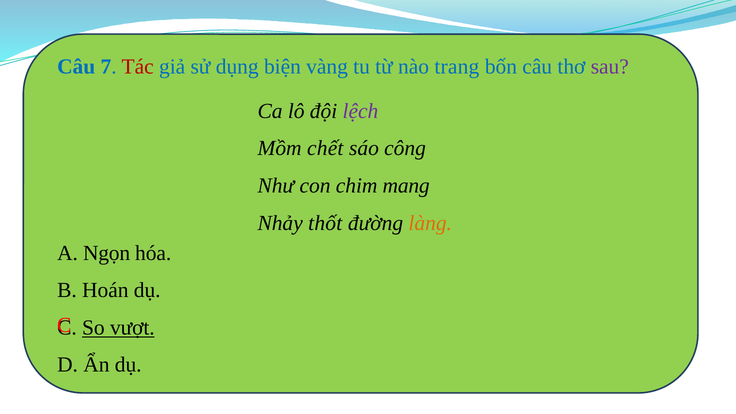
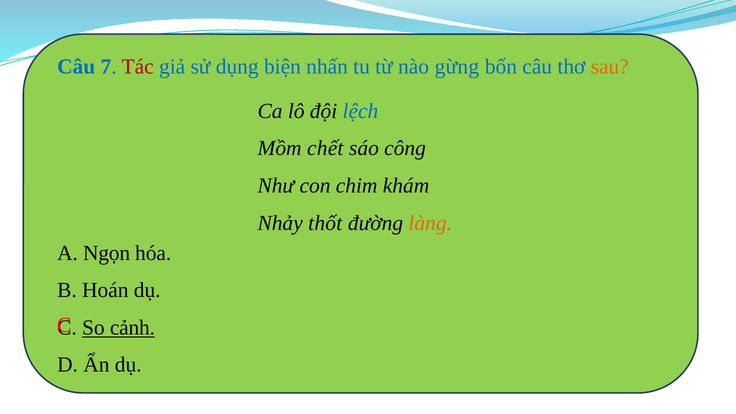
vàng: vàng -> nhấn
trang: trang -> gừng
sau colour: purple -> orange
lệch colour: purple -> blue
mang: mang -> khám
vượt: vượt -> cảnh
